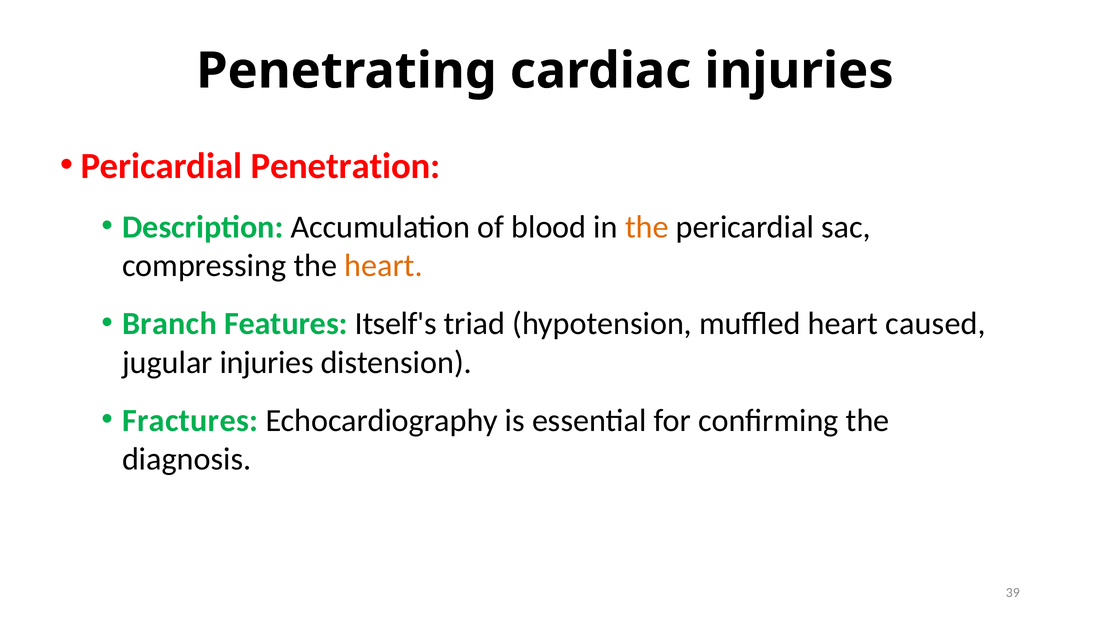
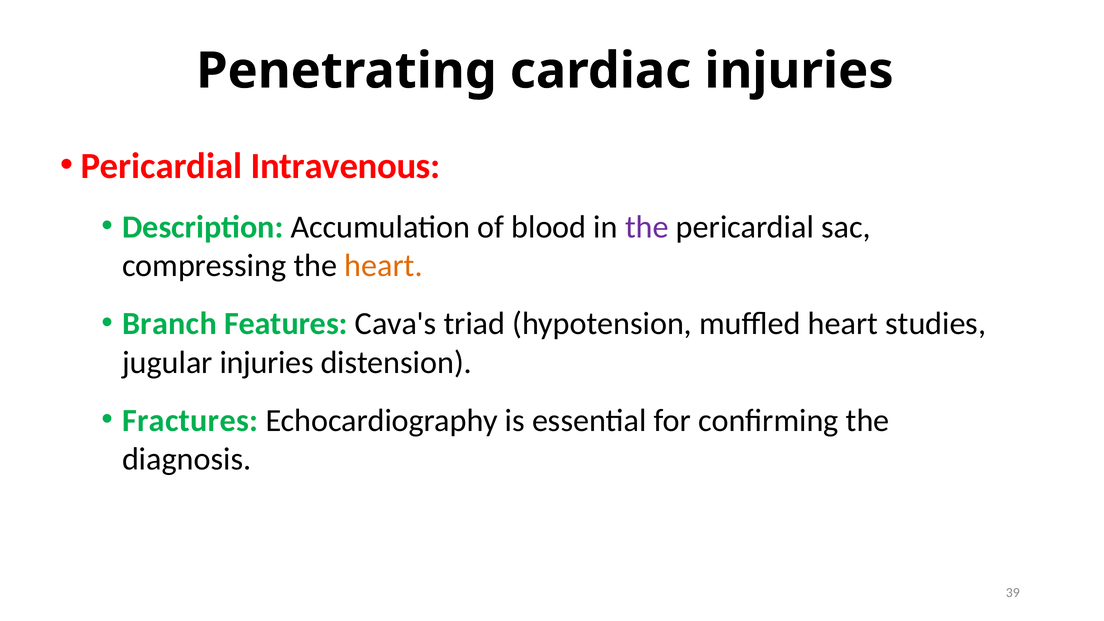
Penetration: Penetration -> Intravenous
the at (647, 227) colour: orange -> purple
Itself's: Itself's -> Cava's
caused: caused -> studies
